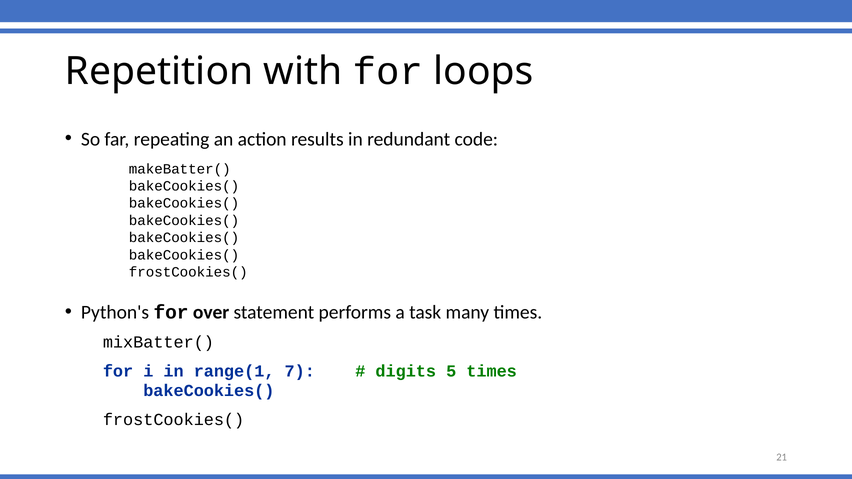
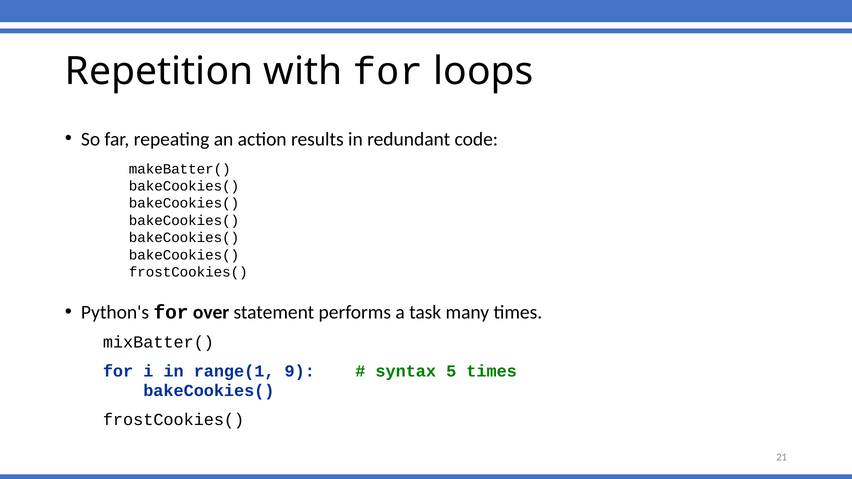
7: 7 -> 9
digits: digits -> syntax
